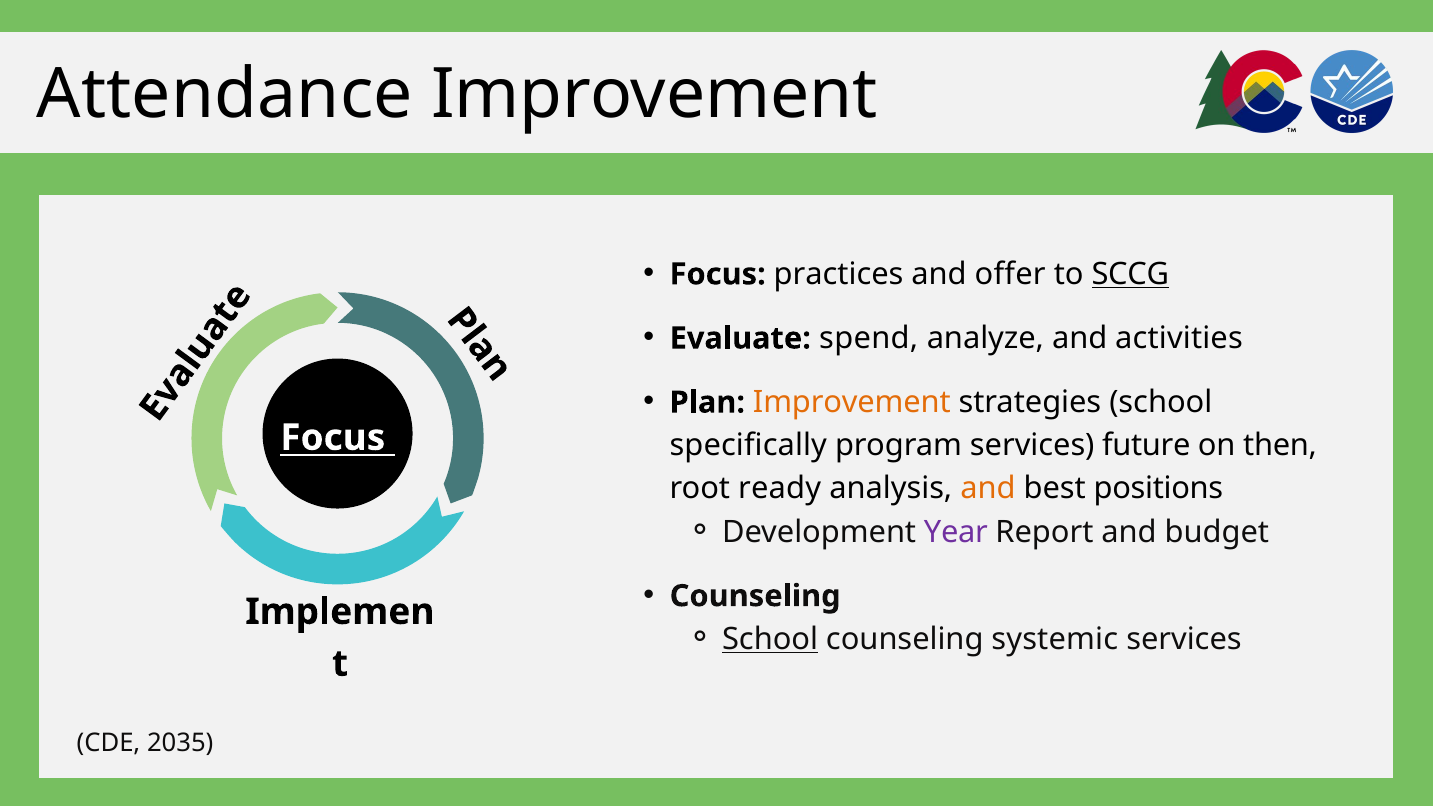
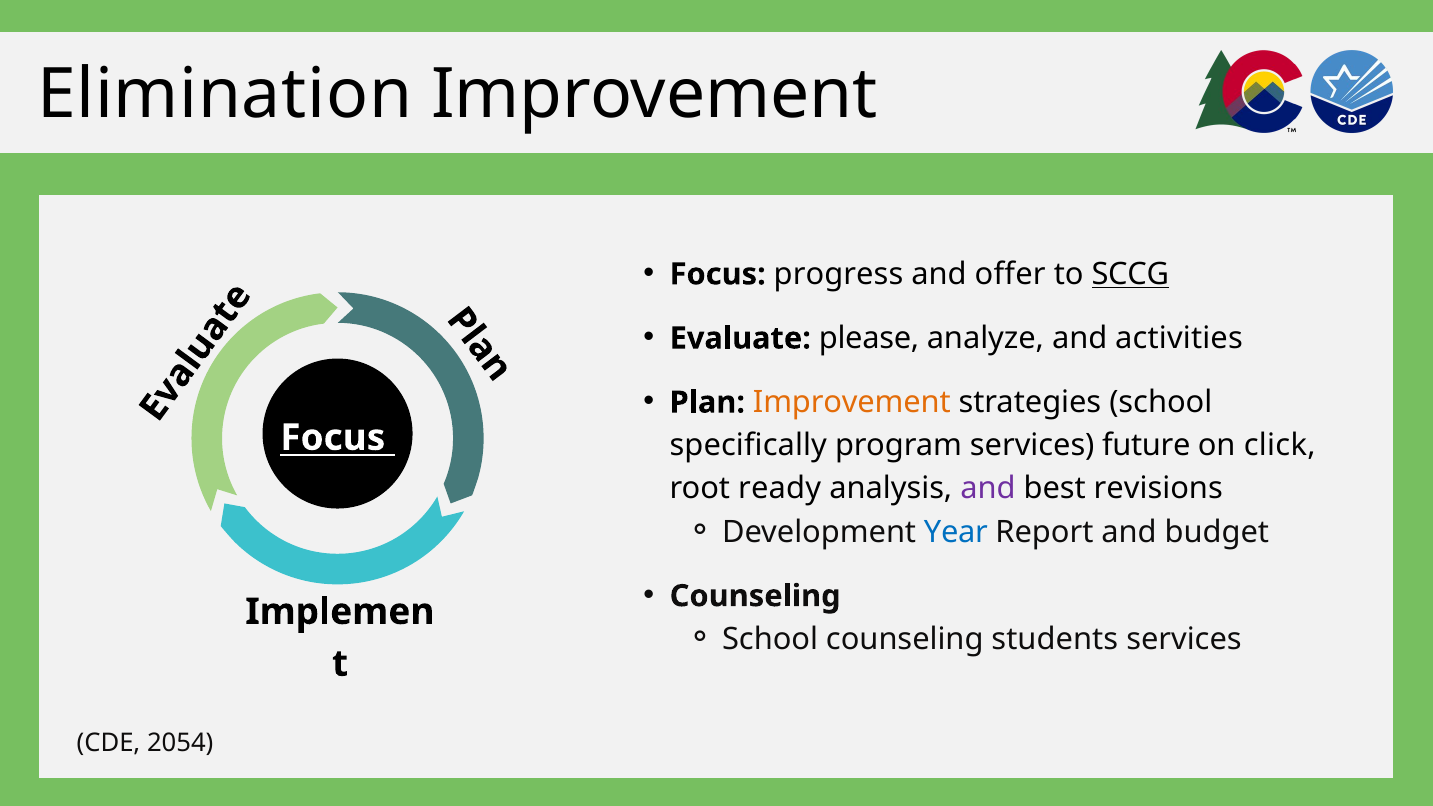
Attendance: Attendance -> Elimination
practices: practices -> progress
spend: spend -> please
then: then -> click
and at (988, 489) colour: orange -> purple
positions: positions -> revisions
Year colour: purple -> blue
School at (770, 639) underline: present -> none
systemic: systemic -> students
2035: 2035 -> 2054
